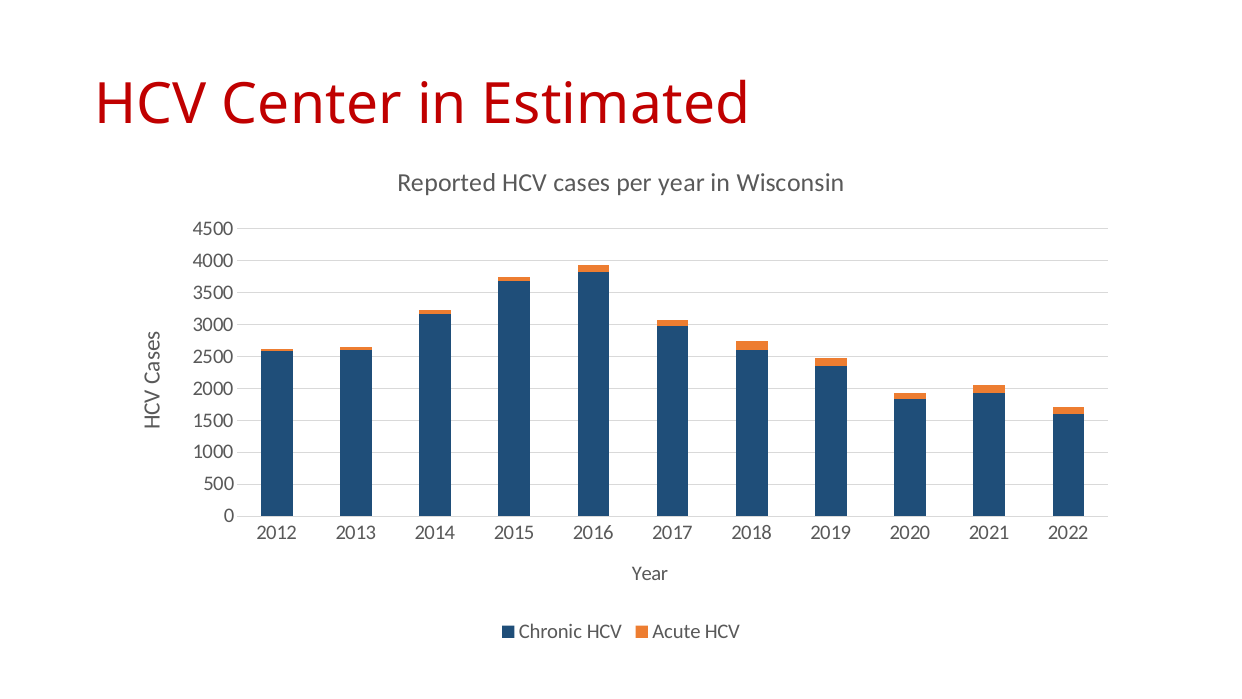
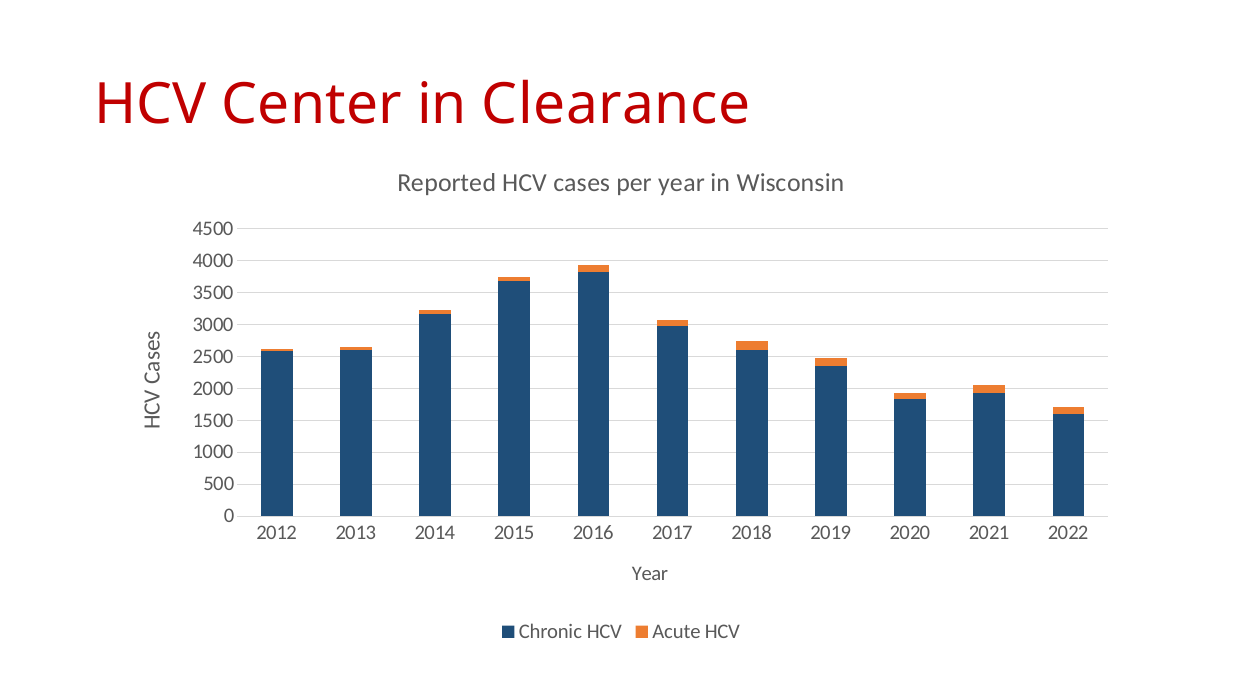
Estimated: Estimated -> Clearance
